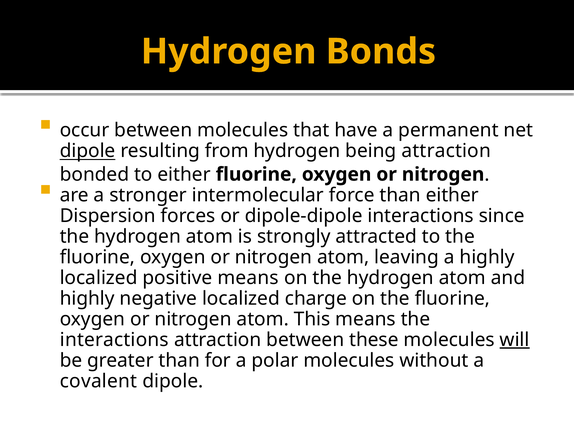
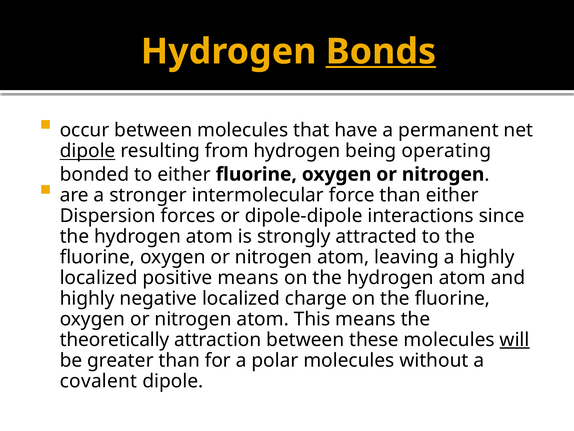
Bonds underline: none -> present
being attraction: attraction -> operating
interactions at (114, 339): interactions -> theoretically
